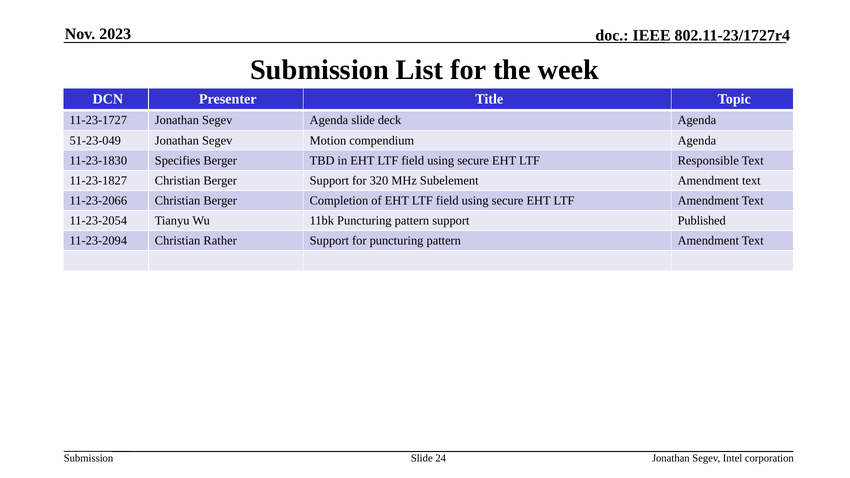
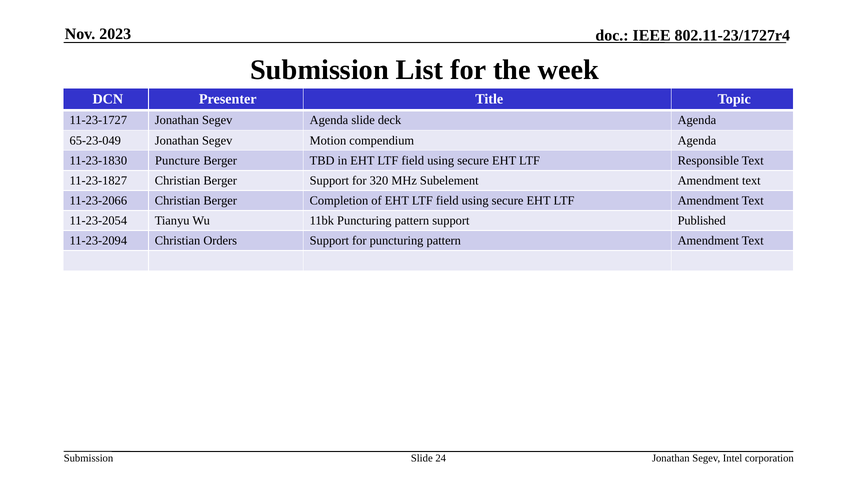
51-23-049: 51-23-049 -> 65-23-049
Specifies: Specifies -> Puncture
Rather: Rather -> Orders
